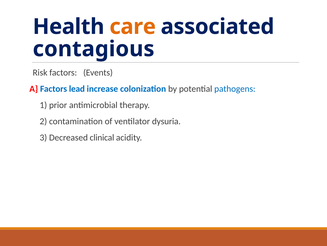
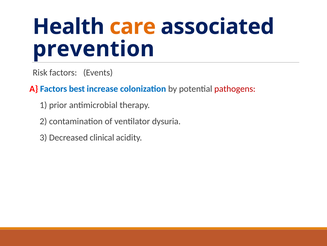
contagious: contagious -> prevention
lead: lead -> best
pathogens colour: blue -> red
